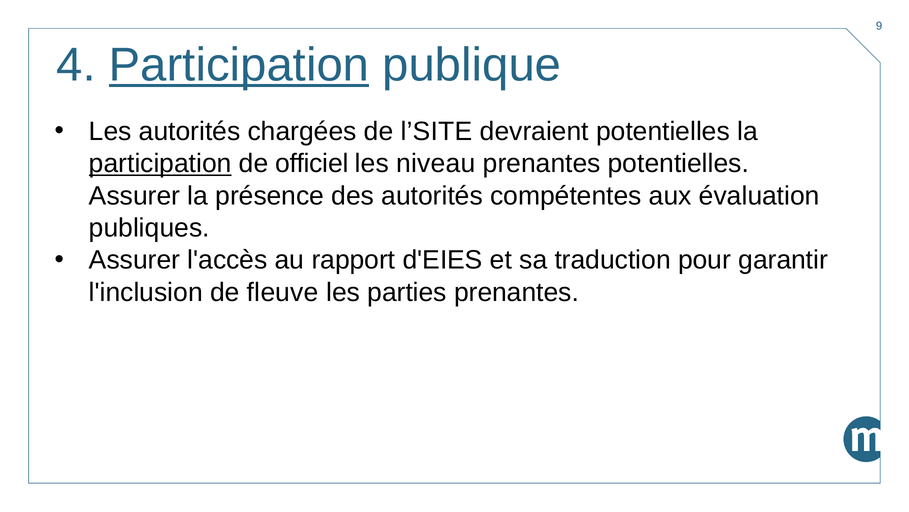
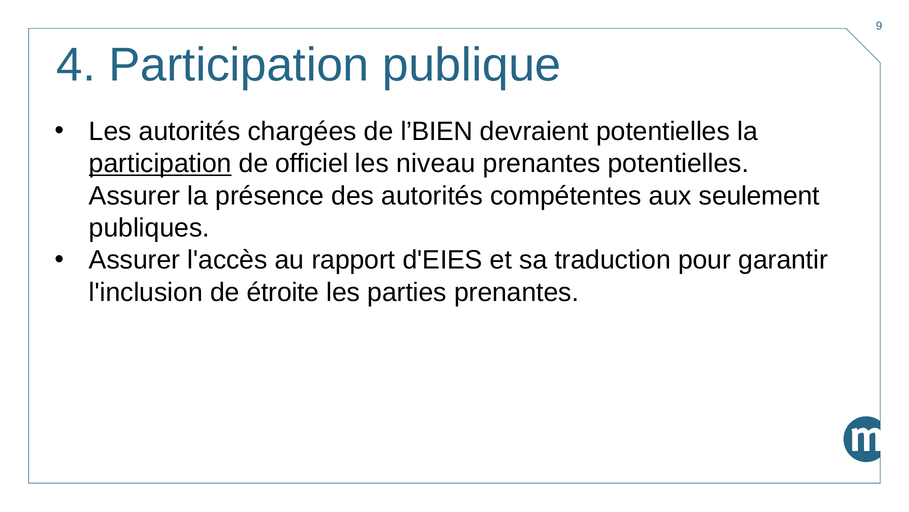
Participation at (239, 65) underline: present -> none
l’SITE: l’SITE -> l’BIEN
évaluation: évaluation -> seulement
fleuve: fleuve -> étroite
